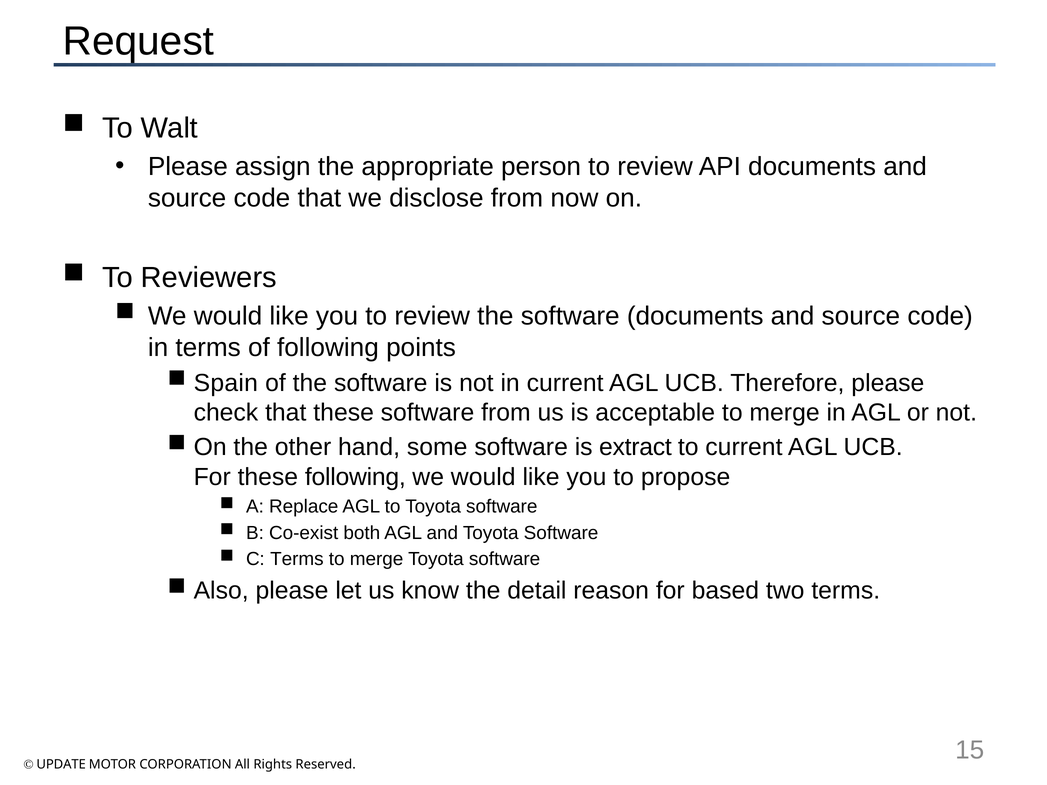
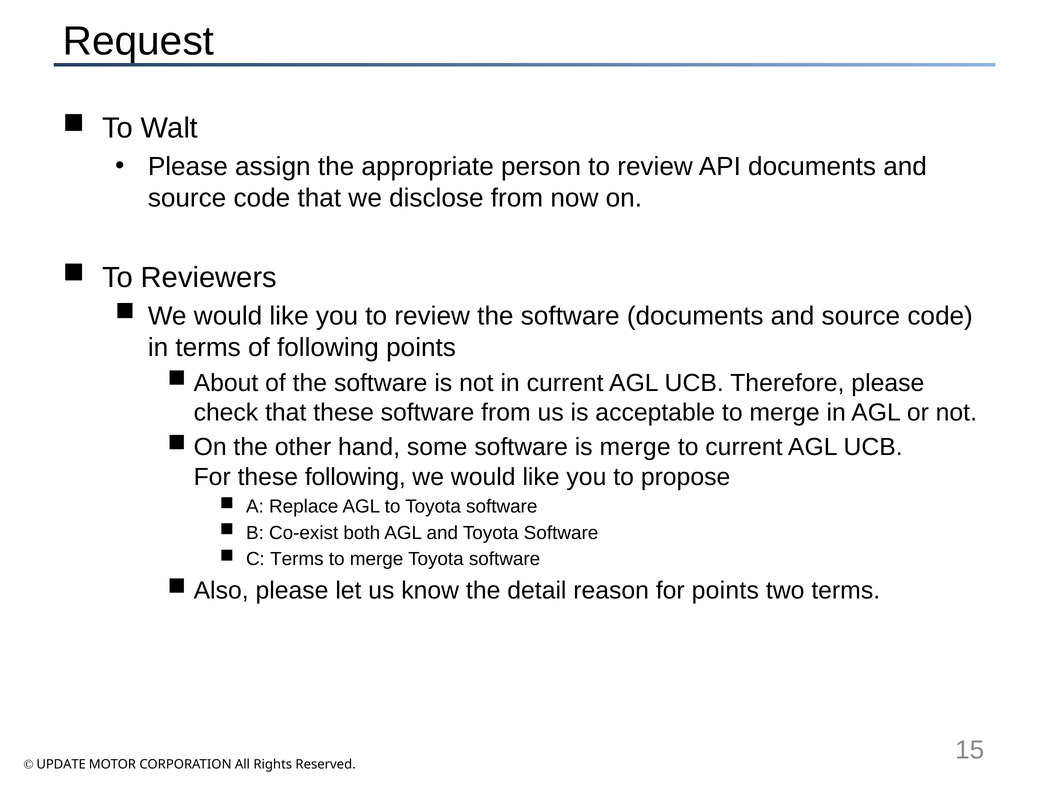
Spain: Spain -> About
is extract: extract -> merge
for based: based -> points
